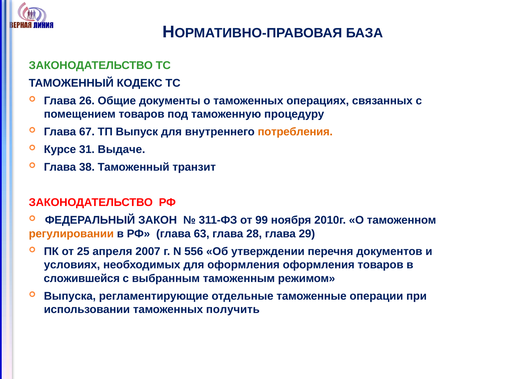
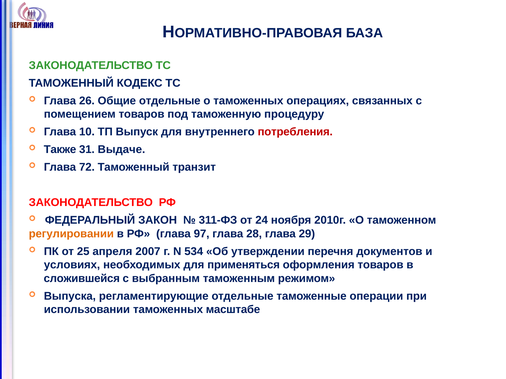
Общие документы: документы -> отдельные
67: 67 -> 10
потребления colour: orange -> red
Курсе: Курсе -> Также
38: 38 -> 72
99: 99 -> 24
63: 63 -> 97
556: 556 -> 534
для оформления: оформления -> применяться
получить: получить -> масштабе
